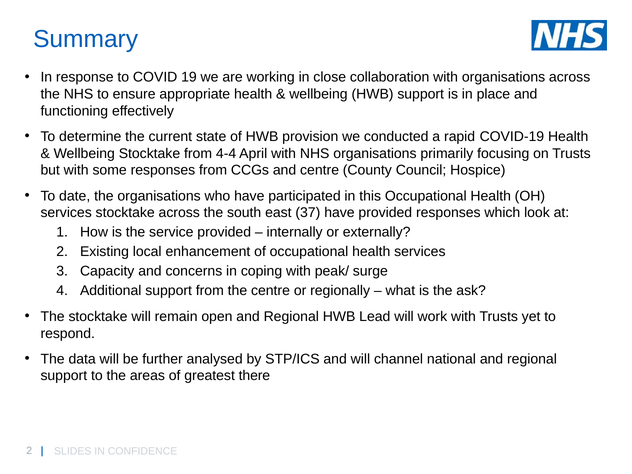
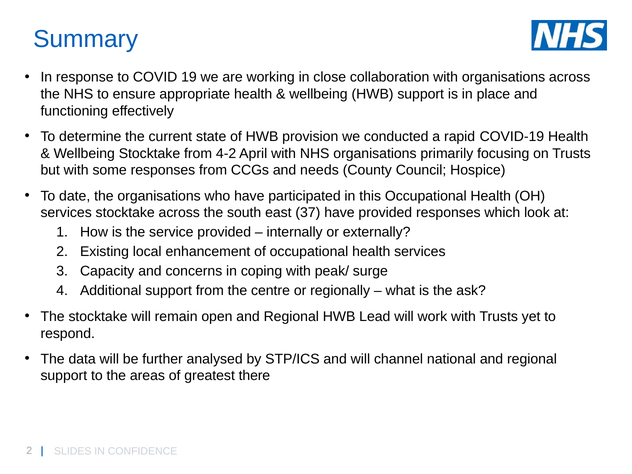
4-4: 4-4 -> 4-2
and centre: centre -> needs
